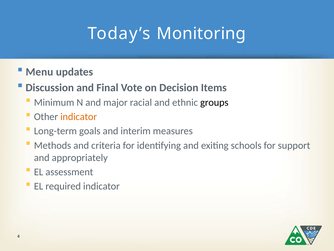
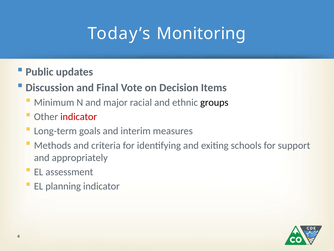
Menu: Menu -> Public
indicator at (79, 117) colour: orange -> red
required: required -> planning
